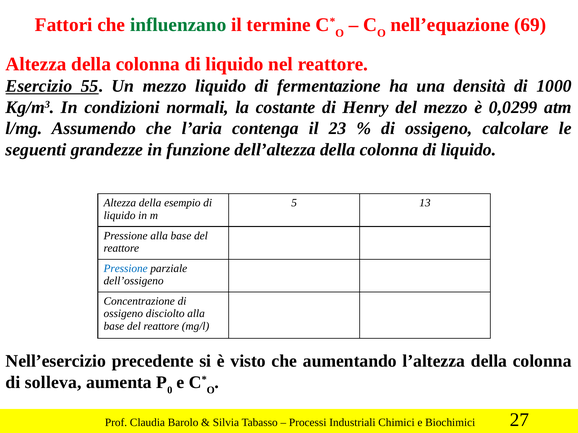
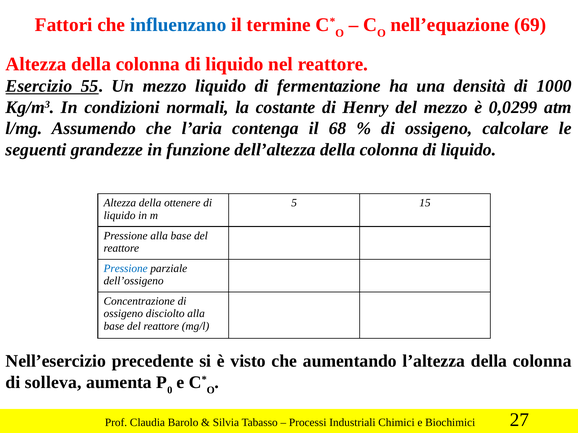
influenzano colour: green -> blue
23: 23 -> 68
esempio: esempio -> ottenere
13: 13 -> 15
